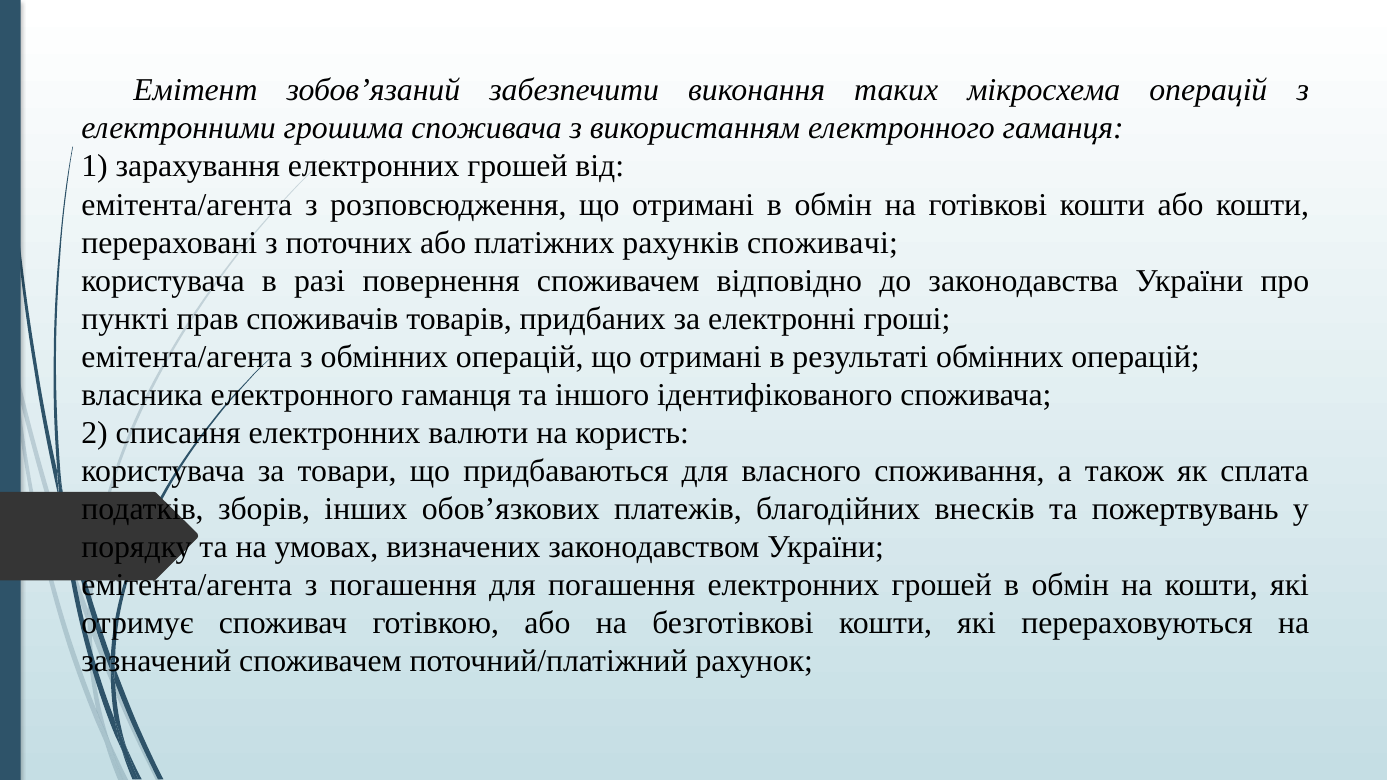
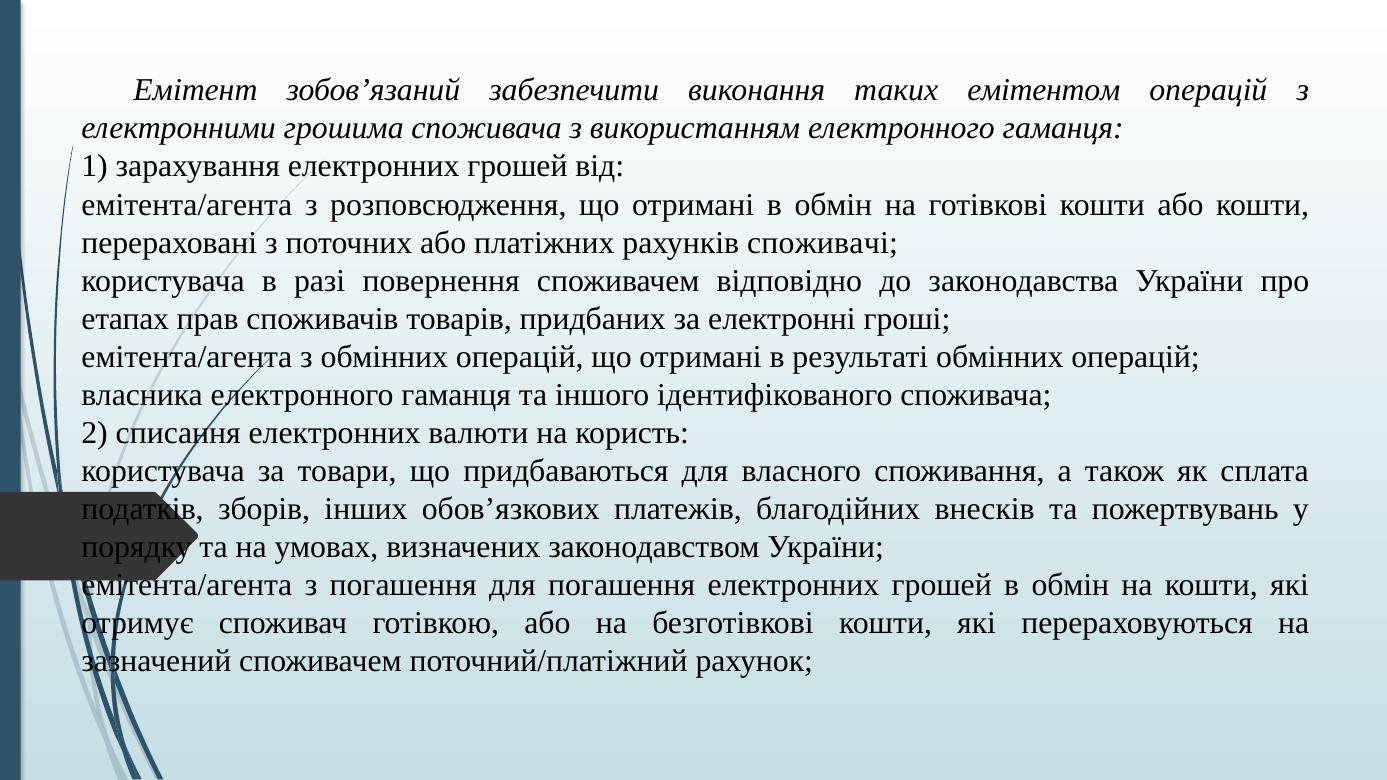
мікросхема: мікросхема -> емітентом
пункті: пункті -> етапах
